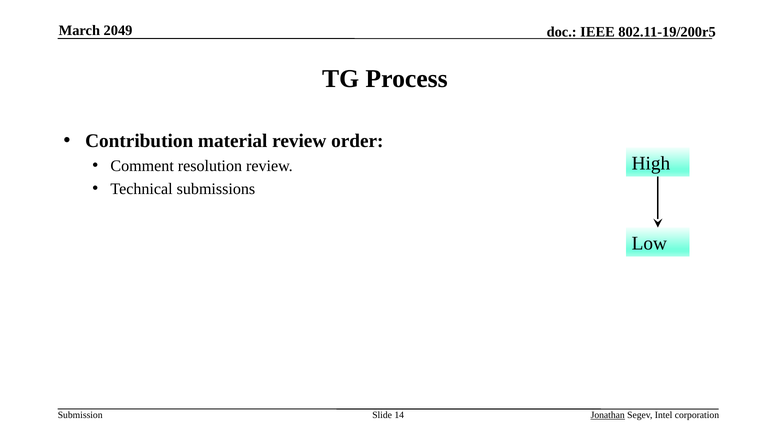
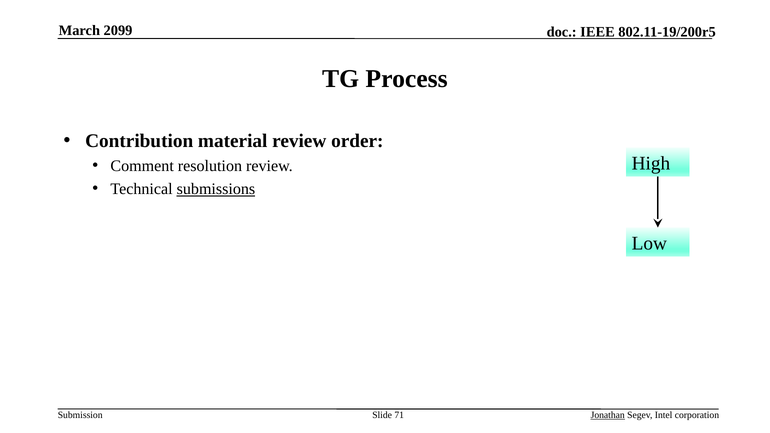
2049: 2049 -> 2099
submissions underline: none -> present
14: 14 -> 71
